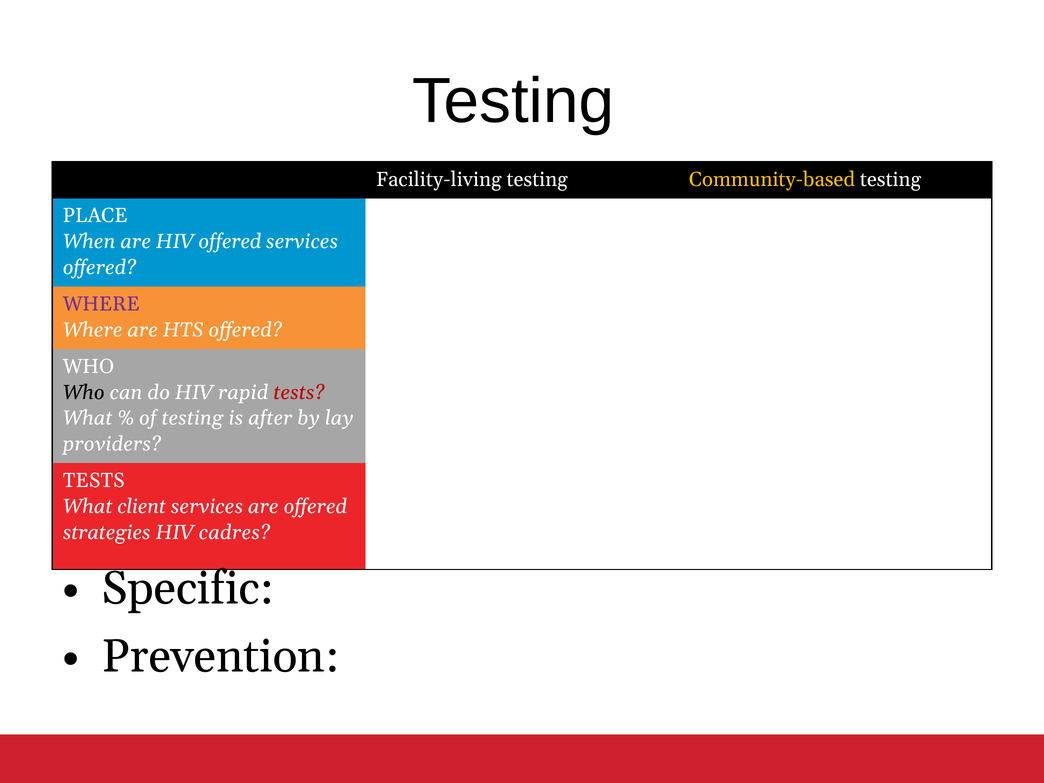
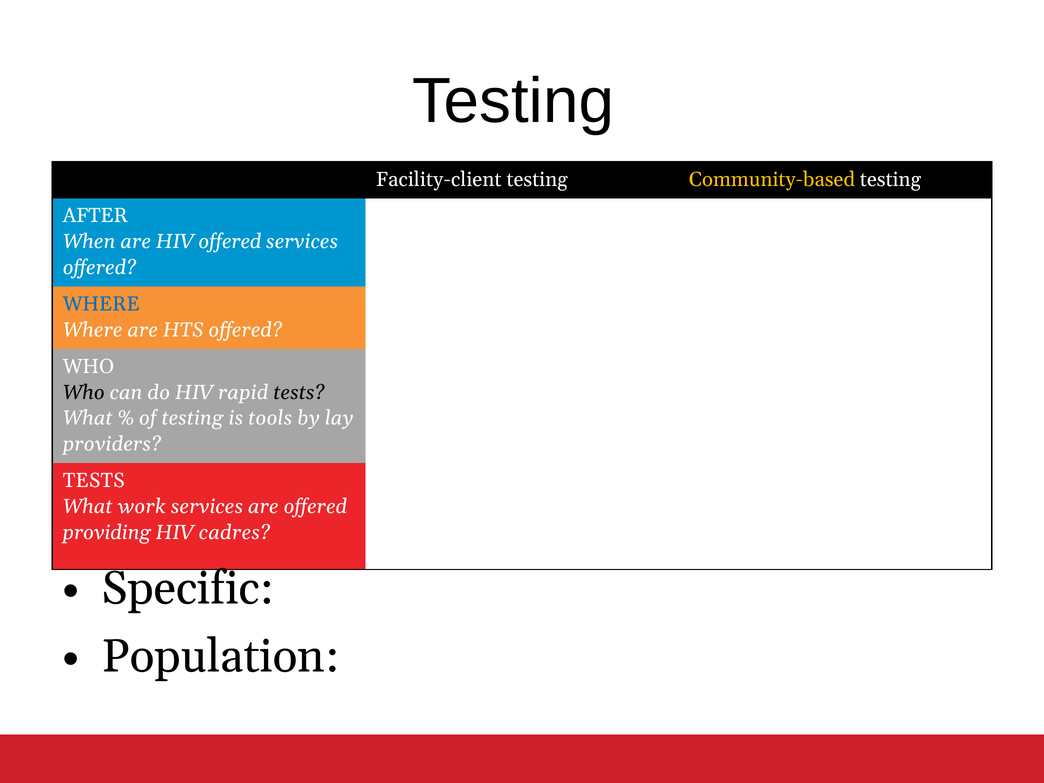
Facility-living: Facility-living -> Facility-client
PLACE: PLACE -> AFTER
WHERE at (101, 304) colour: purple -> blue
tests at (299, 392) colour: red -> black
after: after -> tools
client: client -> work
strategies: strategies -> providing
Prevention: Prevention -> Population
